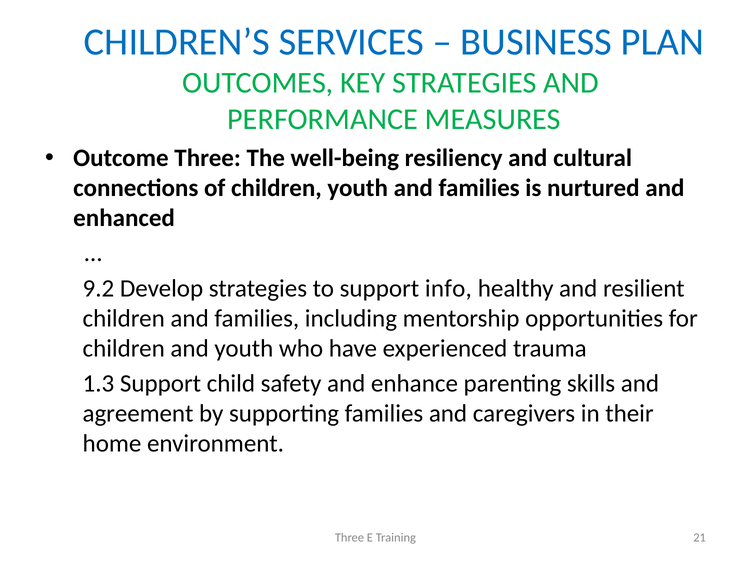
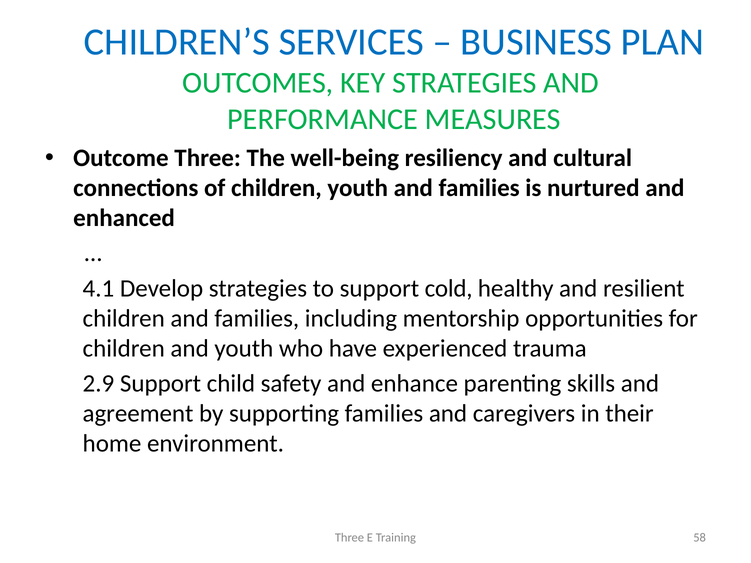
9.2: 9.2 -> 4.1
info: info -> cold
1.3: 1.3 -> 2.9
21: 21 -> 58
